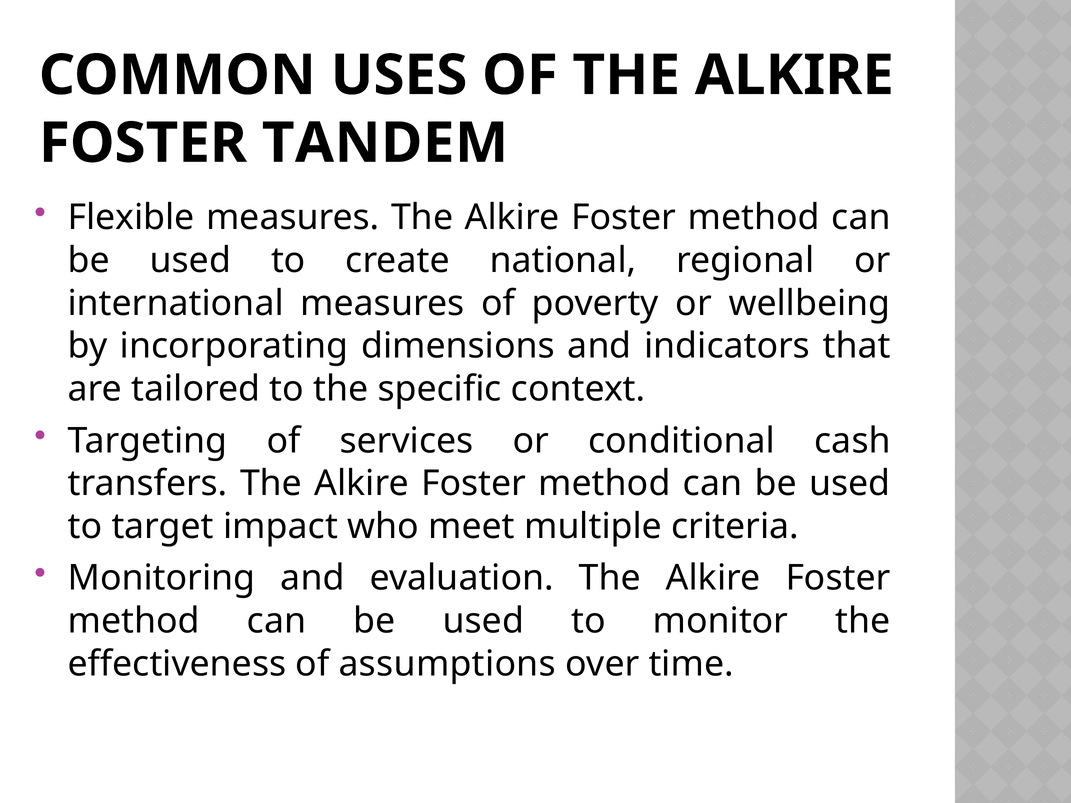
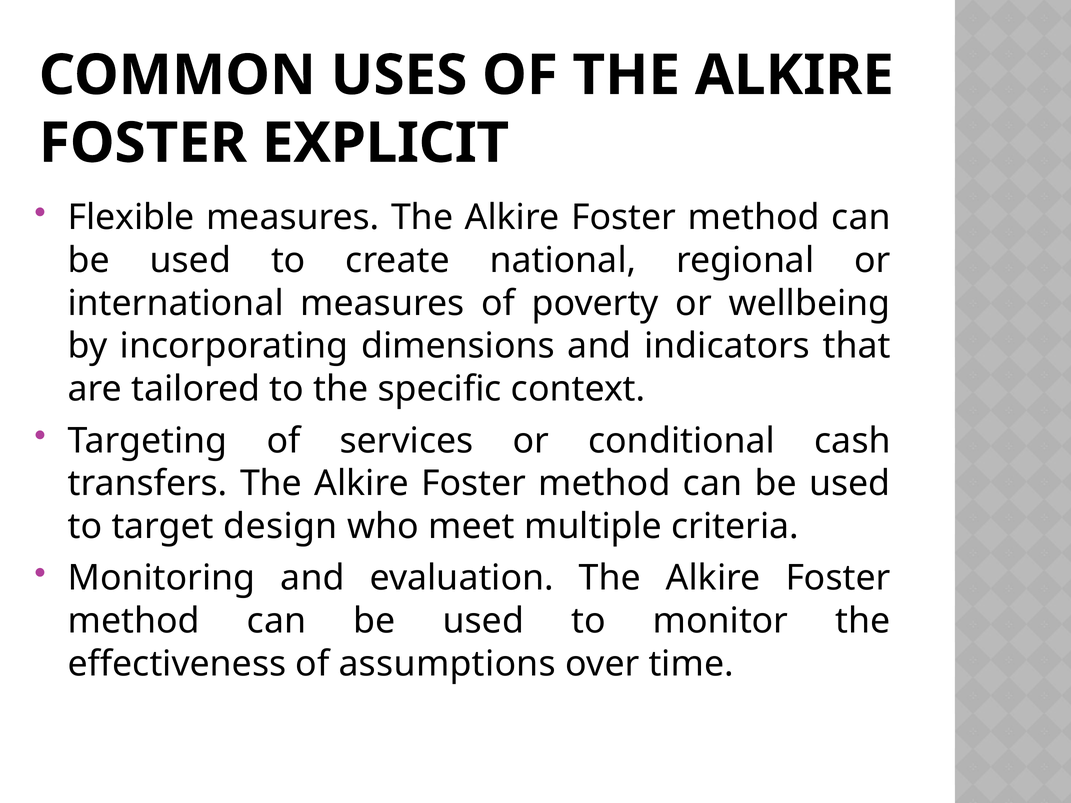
TANDEM: TANDEM -> EXPLICIT
impact: impact -> design
